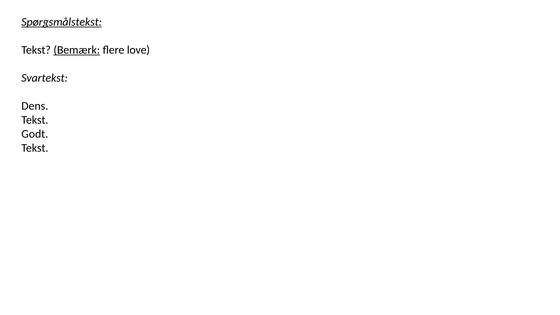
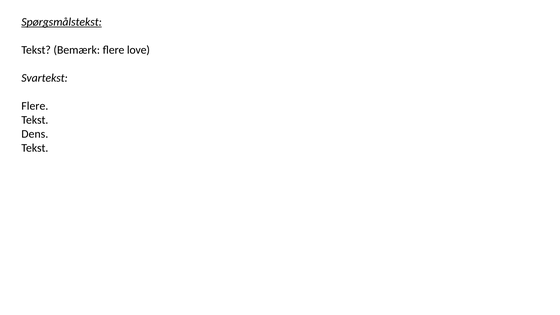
Bemærk underline: present -> none
Dens at (35, 106): Dens -> Flere
Godt: Godt -> Dens
